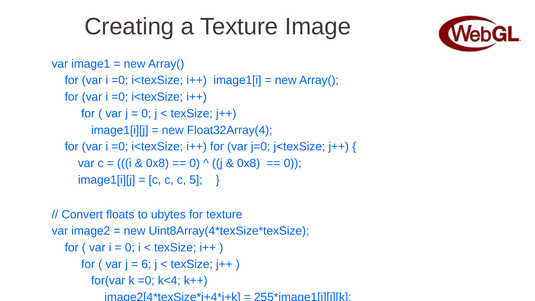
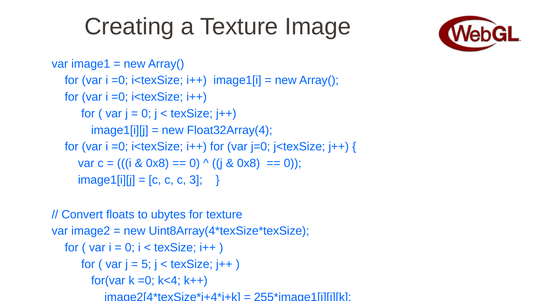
5: 5 -> 3
6: 6 -> 5
